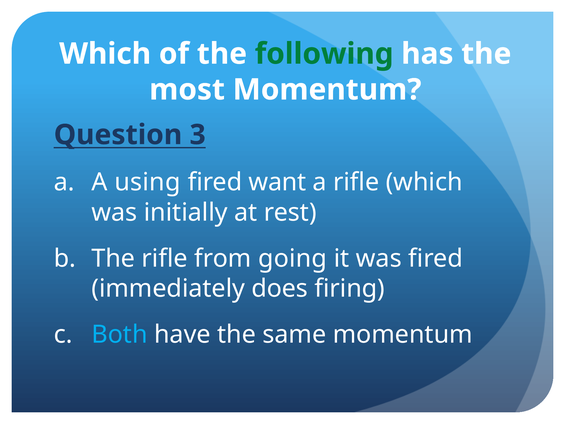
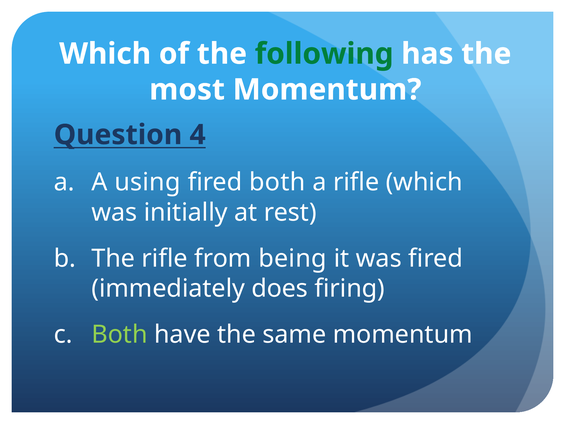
3: 3 -> 4
fired want: want -> both
going: going -> being
Both at (120, 334) colour: light blue -> light green
